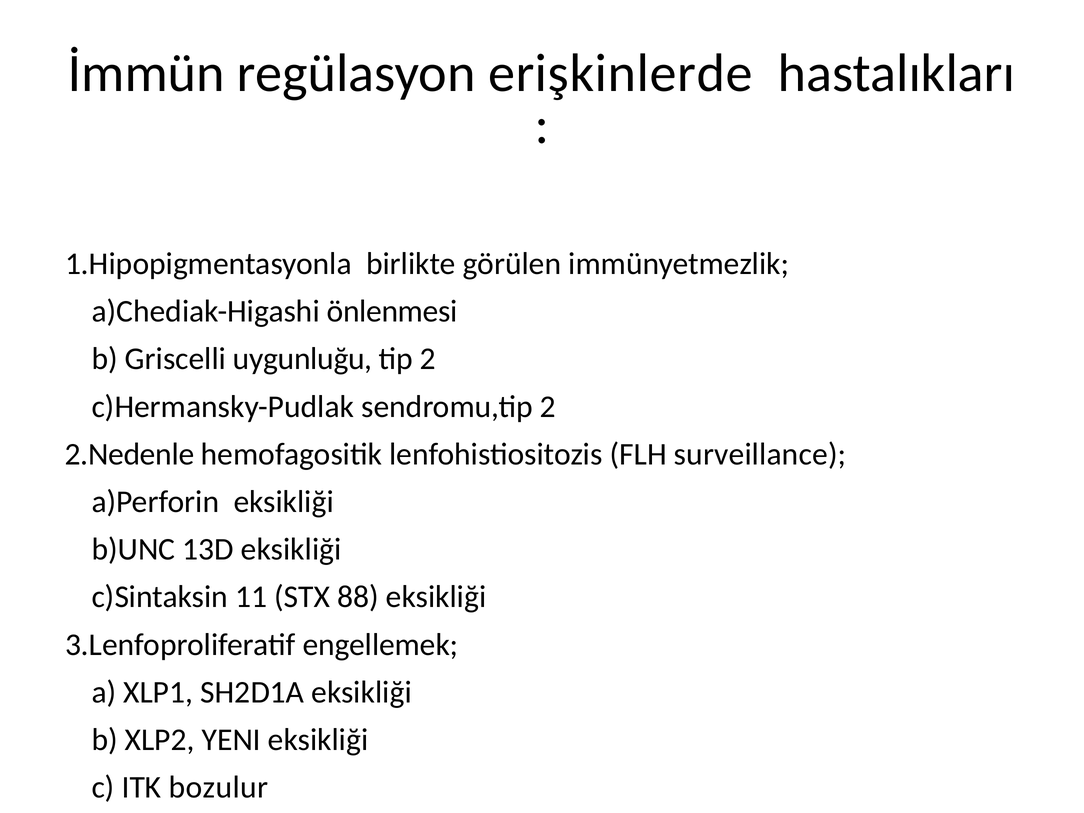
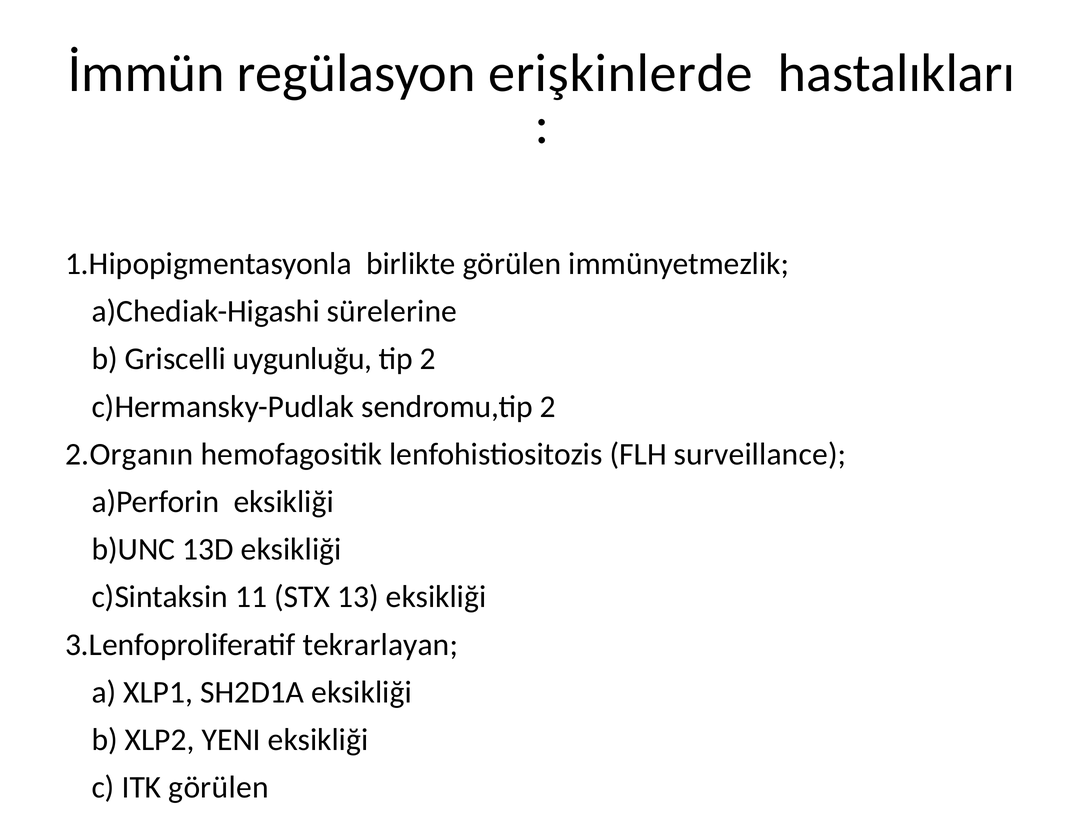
önlenmesi: önlenmesi -> sürelerine
2.Nedenle: 2.Nedenle -> 2.Organın
88: 88 -> 13
engellemek: engellemek -> tekrarlayan
ITK bozulur: bozulur -> görülen
